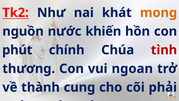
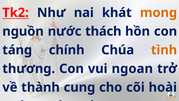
khiến: khiến -> thách
phút: phút -> táng
tình colour: red -> orange
phải: phải -> hoài
